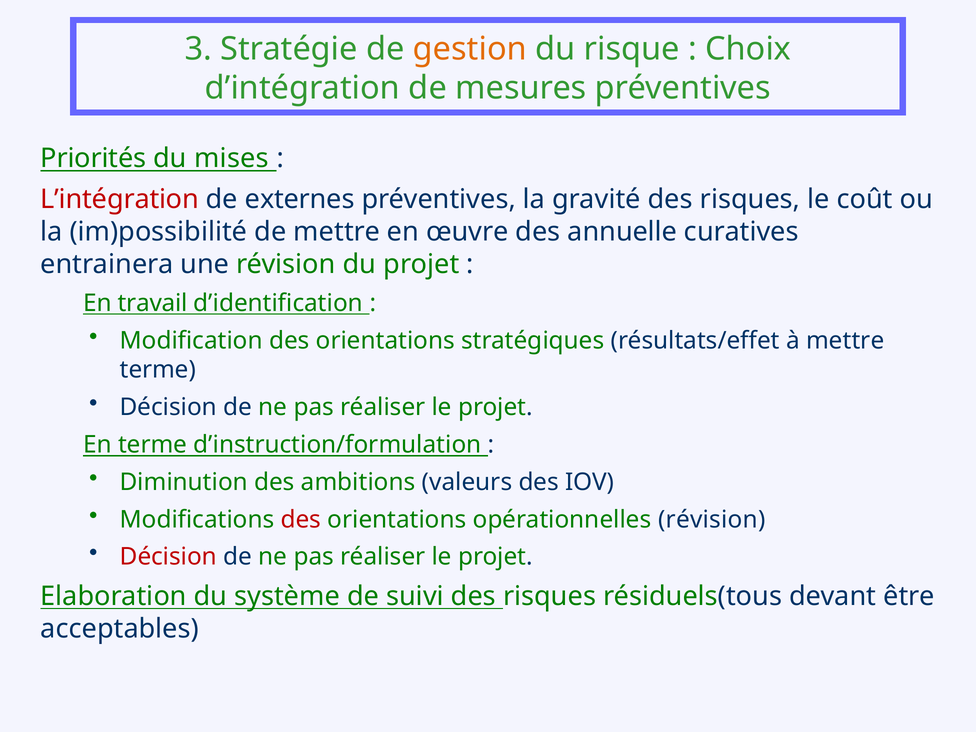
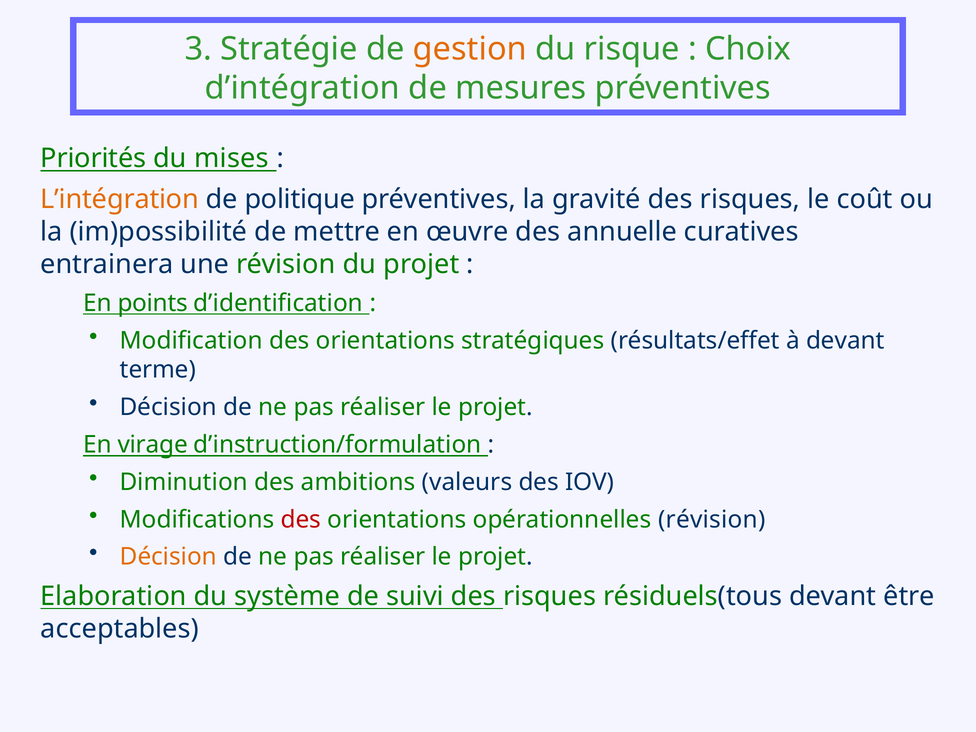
L’intégration colour: red -> orange
externes: externes -> politique
travail: travail -> points
à mettre: mettre -> devant
En terme: terme -> virage
Décision at (168, 557) colour: red -> orange
